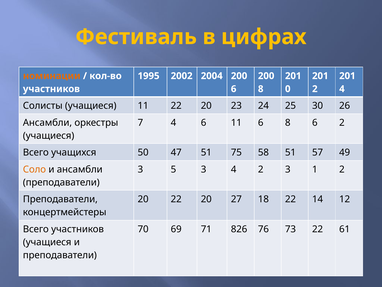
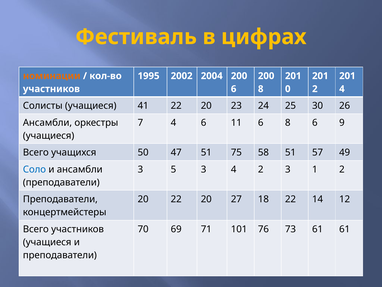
учащиеся 11: 11 -> 41
6 2: 2 -> 9
Соло colour: orange -> blue
826: 826 -> 101
73 22: 22 -> 61
